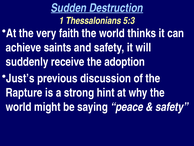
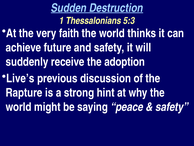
saints: saints -> future
Just’s: Just’s -> Live’s
